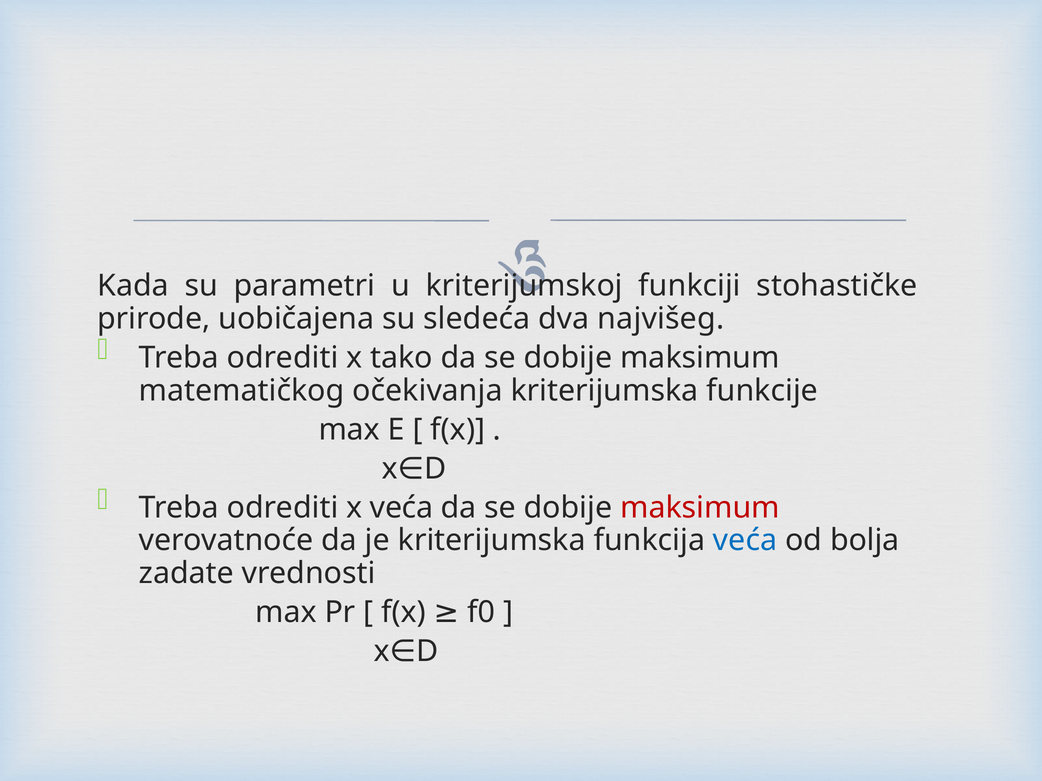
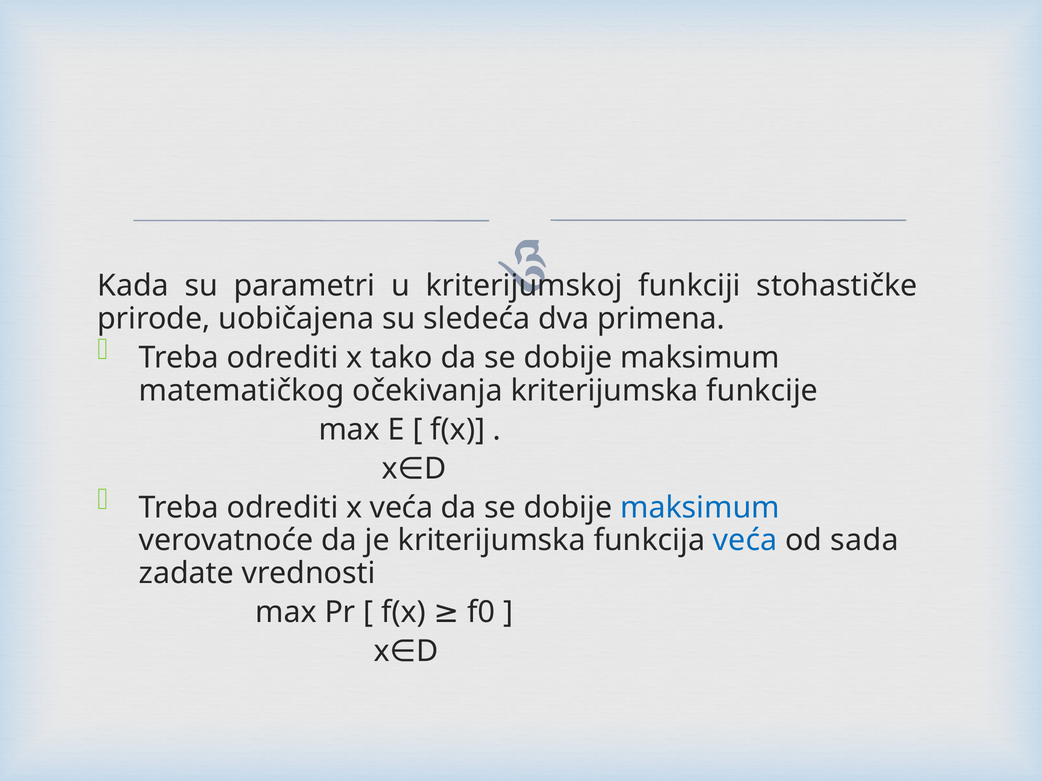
najvišeg: najvišeg -> primena
maksimum at (700, 508) colour: red -> blue
bolja: bolja -> sada
